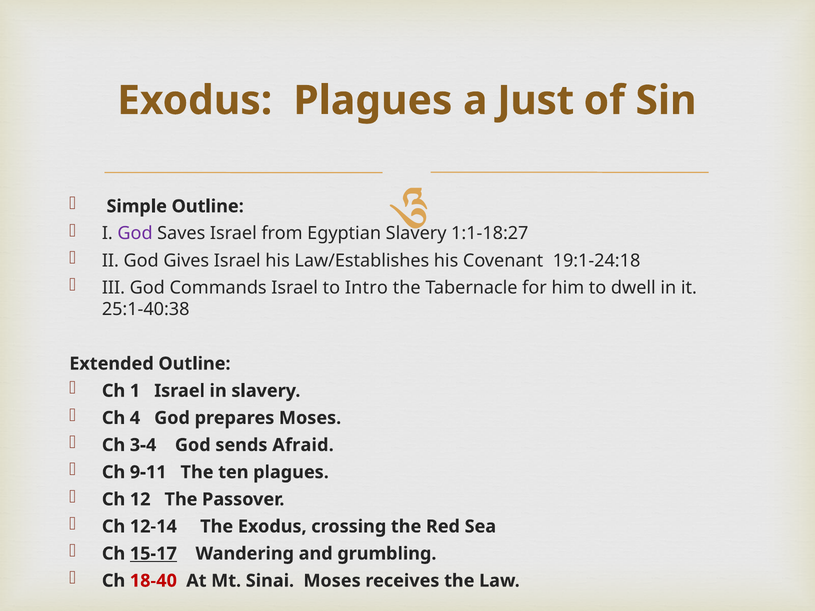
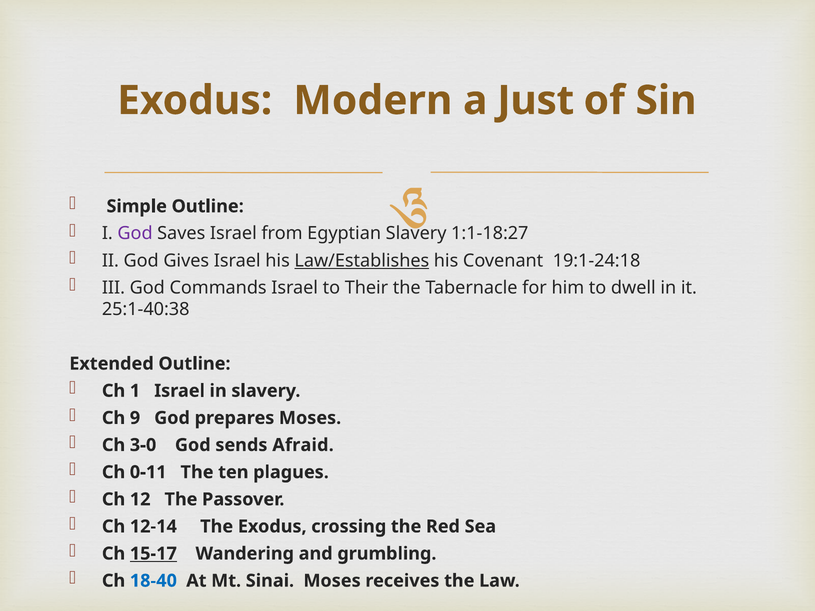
Exodus Plagues: Plagues -> Modern
Law/Establishes underline: none -> present
Intro: Intro -> Their
4: 4 -> 9
3-4: 3-4 -> 3-0
9-11: 9-11 -> 0-11
18-40 colour: red -> blue
